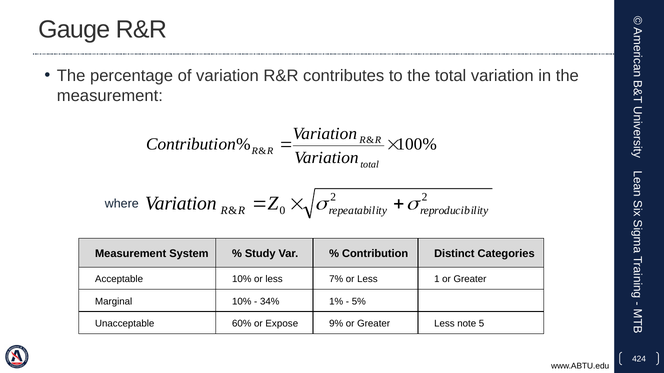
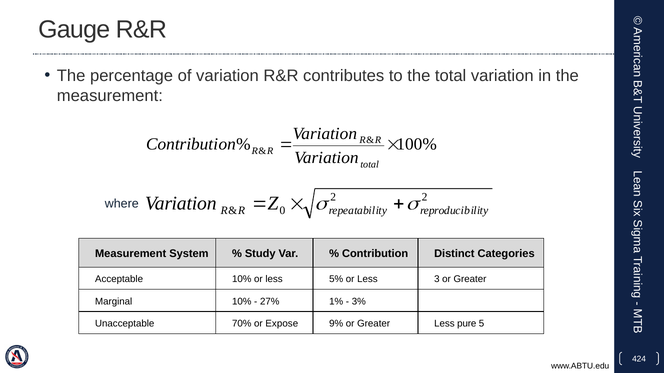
7%: 7% -> 5%
1: 1 -> 3
34%: 34% -> 27%
5%: 5% -> 3%
60%: 60% -> 70%
note: note -> pure
